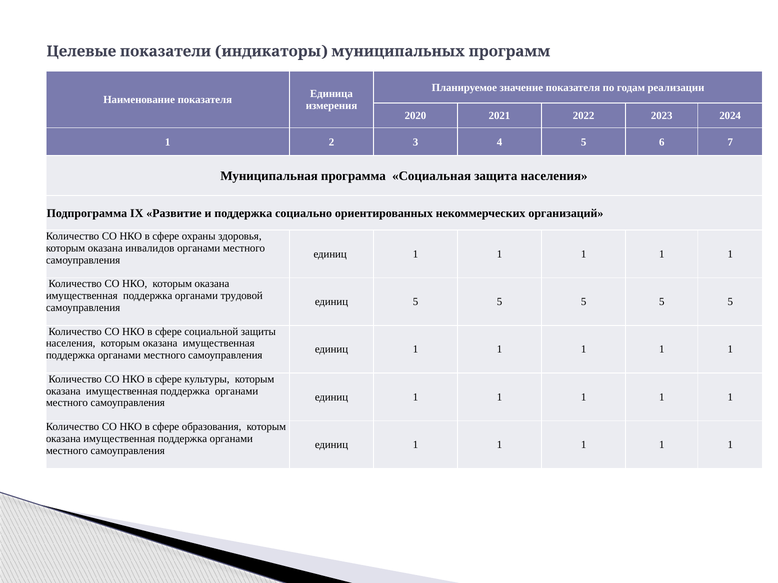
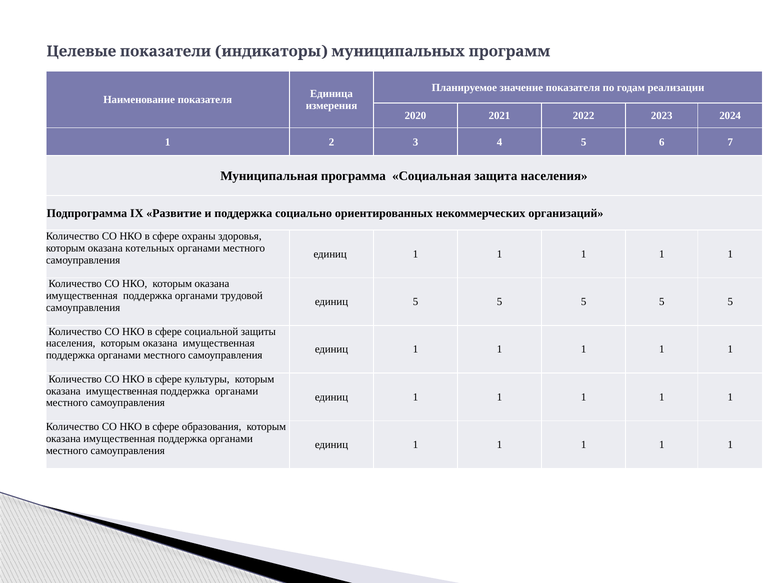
инвалидов: инвалидов -> котельных
